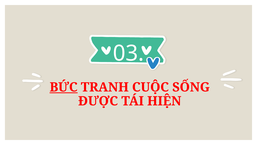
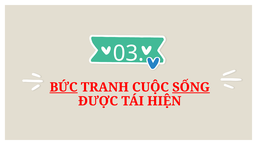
SỐNG underline: none -> present
